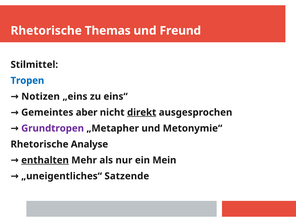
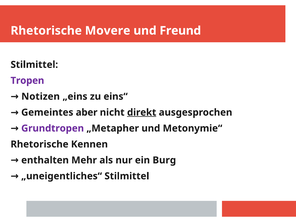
Themas: Themas -> Movere
Tropen colour: blue -> purple
Analyse: Analyse -> Kennen
enthalten underline: present -> none
Mein: Mein -> Burg
Satzende at (127, 176): Satzende -> Stilmittel
